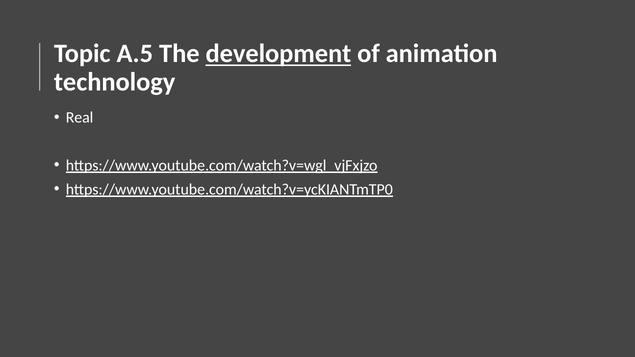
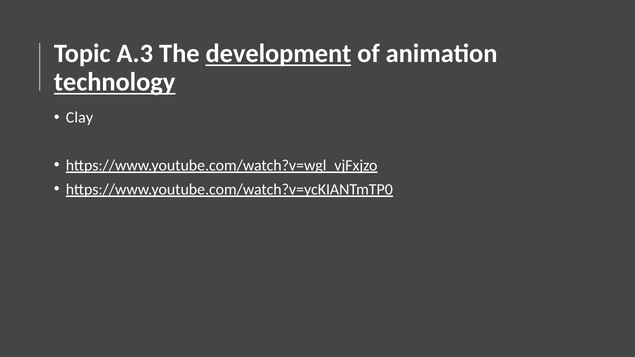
A.5: A.5 -> A.3
technology underline: none -> present
Real: Real -> Clay
